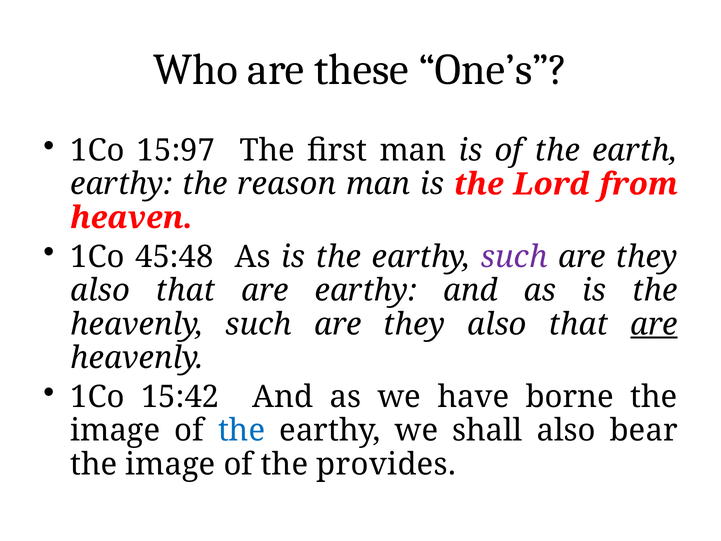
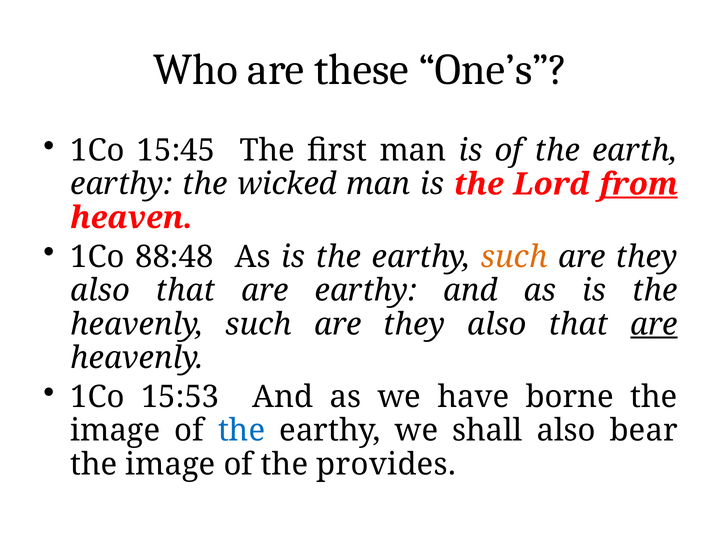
15:97: 15:97 -> 15:45
reason: reason -> wicked
from underline: none -> present
45:48: 45:48 -> 88:48
such at (514, 257) colour: purple -> orange
15:42: 15:42 -> 15:53
